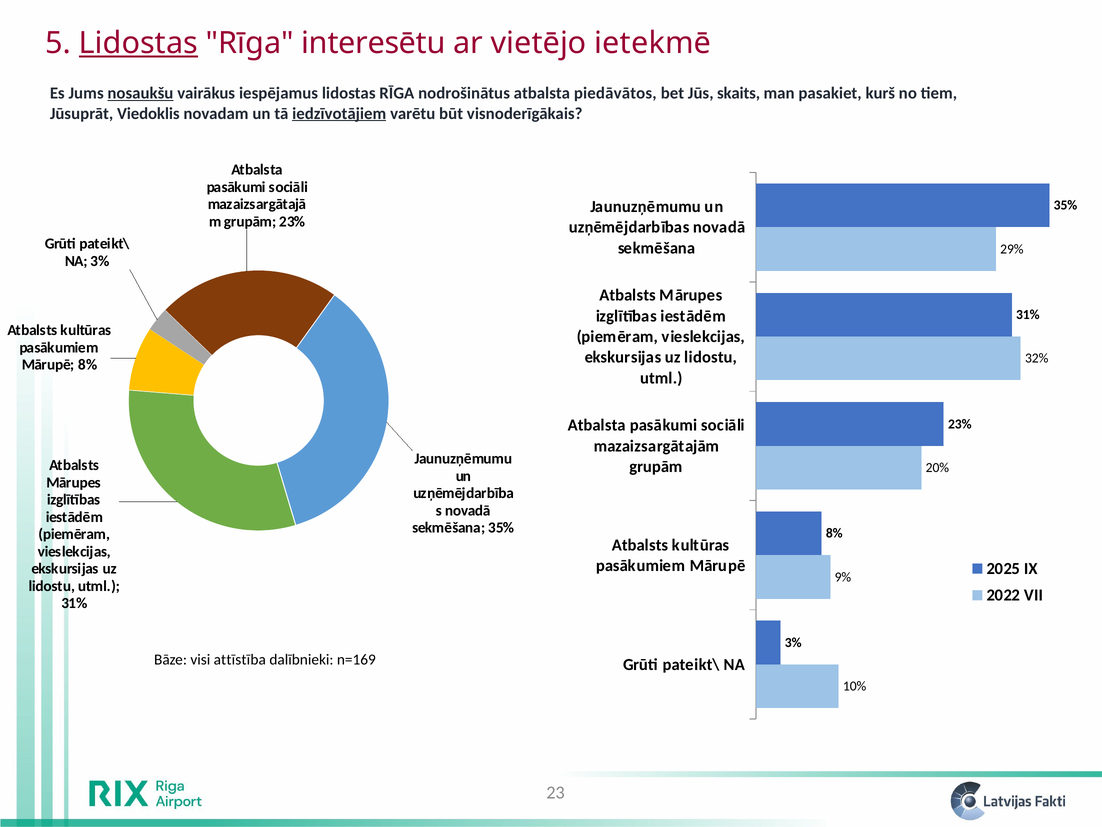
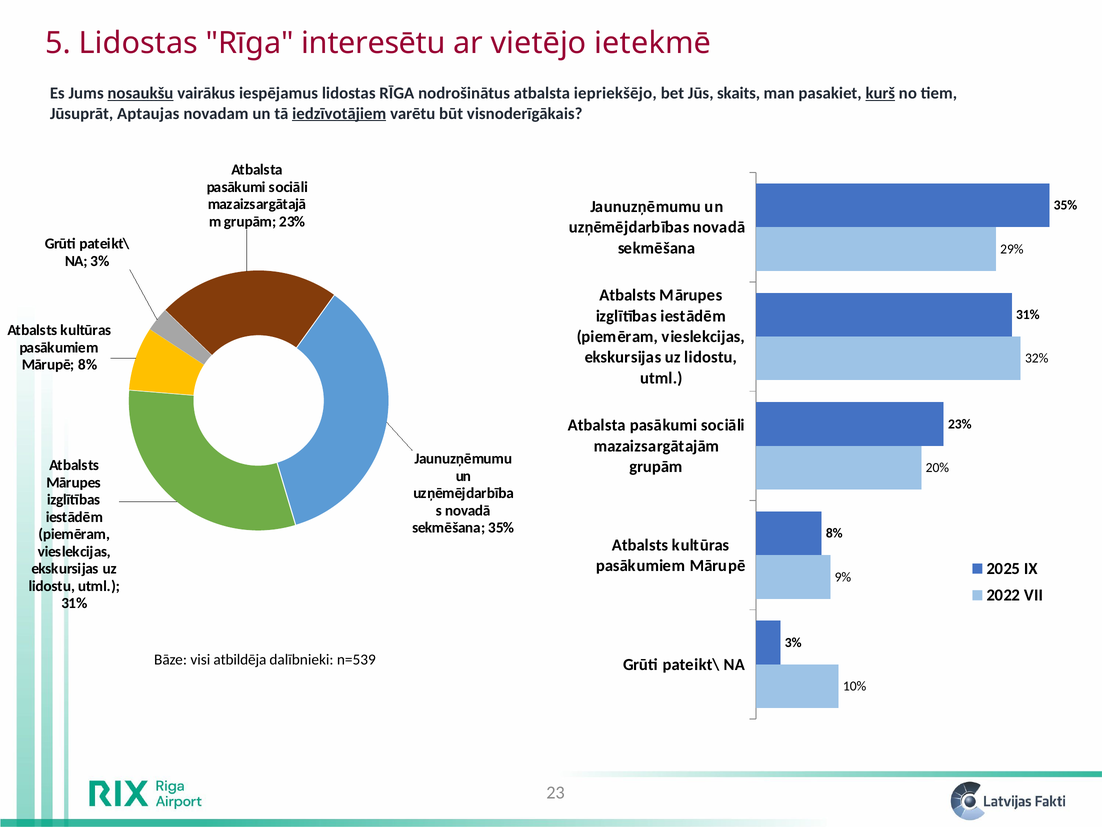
Lidostas at (138, 43) underline: present -> none
piedāvātos: piedāvātos -> iepriekšējo
kurš underline: none -> present
Viedoklis: Viedoklis -> Aptaujas
attīstība: attīstība -> atbildēja
n=169: n=169 -> n=539
